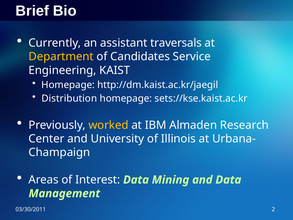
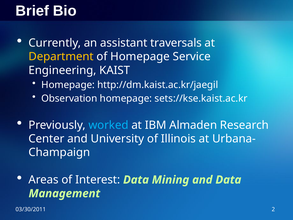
of Candidates: Candidates -> Homepage
Distribution: Distribution -> Observation
worked colour: yellow -> light blue
